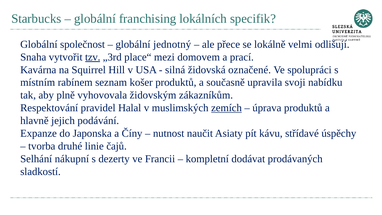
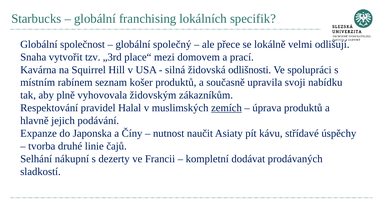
jednotný: jednotný -> společný
tzv underline: present -> none
označené: označené -> odlišnosti
